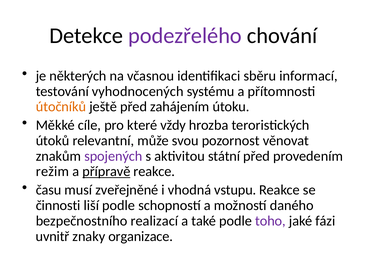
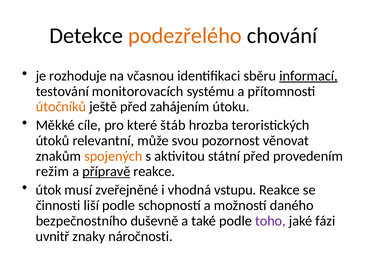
podezřelého colour: purple -> orange
některých: některých -> rozhoduje
informací underline: none -> present
vyhodnocených: vyhodnocených -> monitorovacích
vždy: vždy -> štáb
spojených colour: purple -> orange
času: času -> útok
realizací: realizací -> duševně
organizace: organizace -> náročnosti
